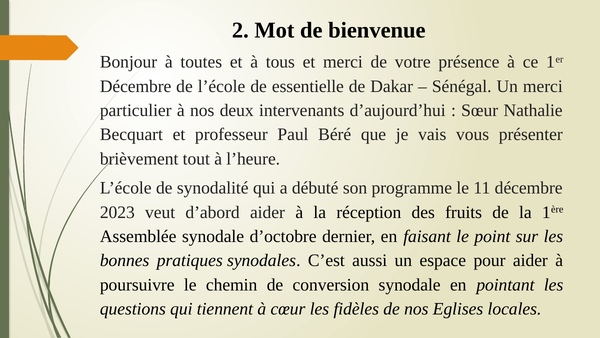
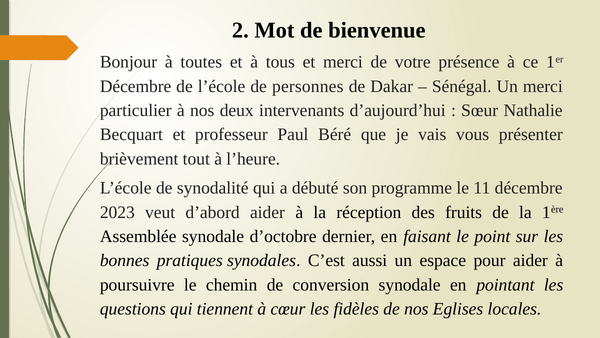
essentielle: essentielle -> personnes
